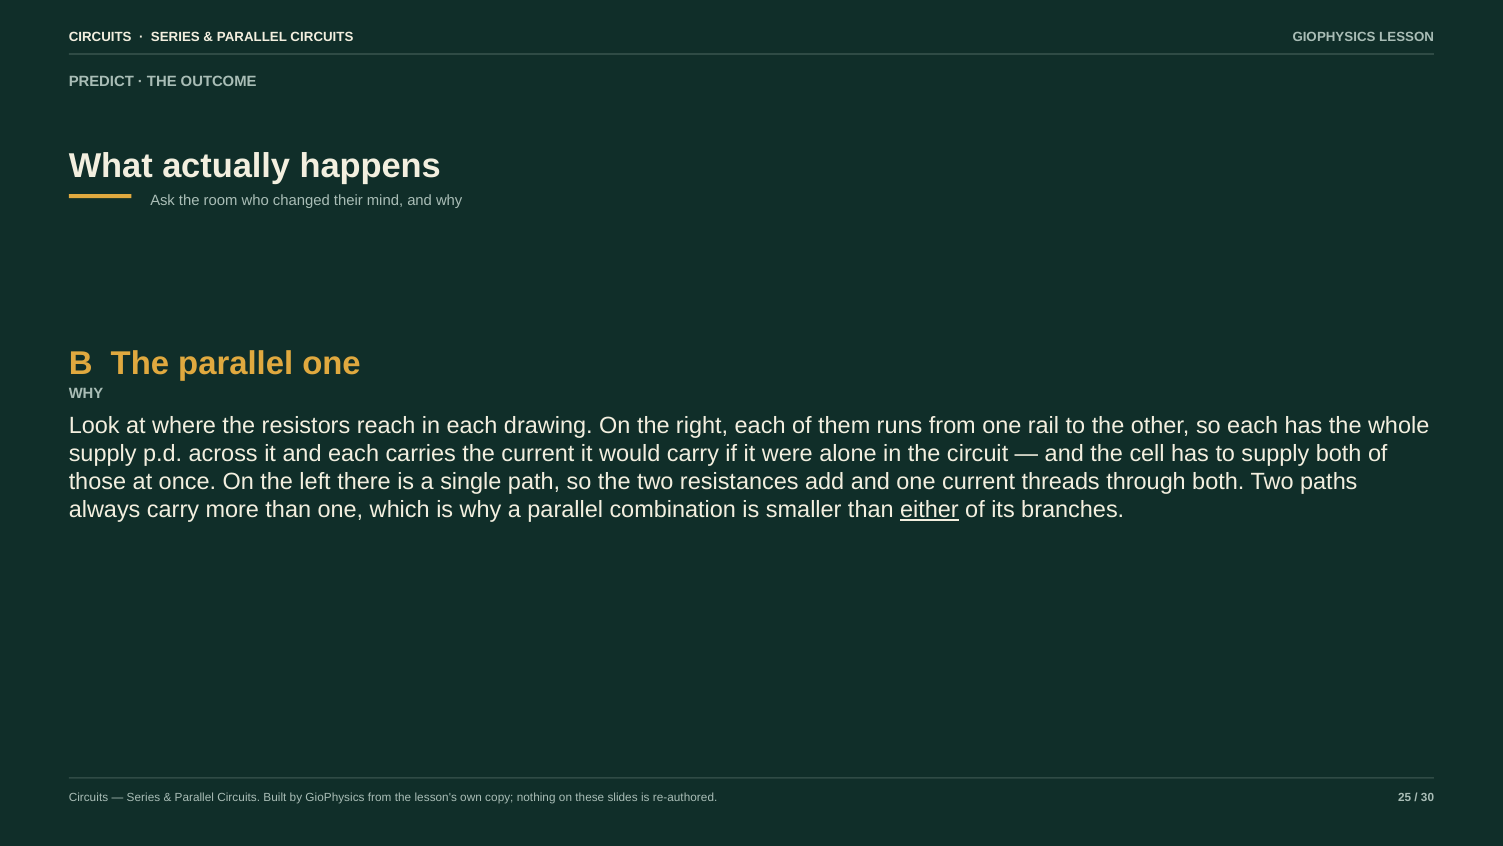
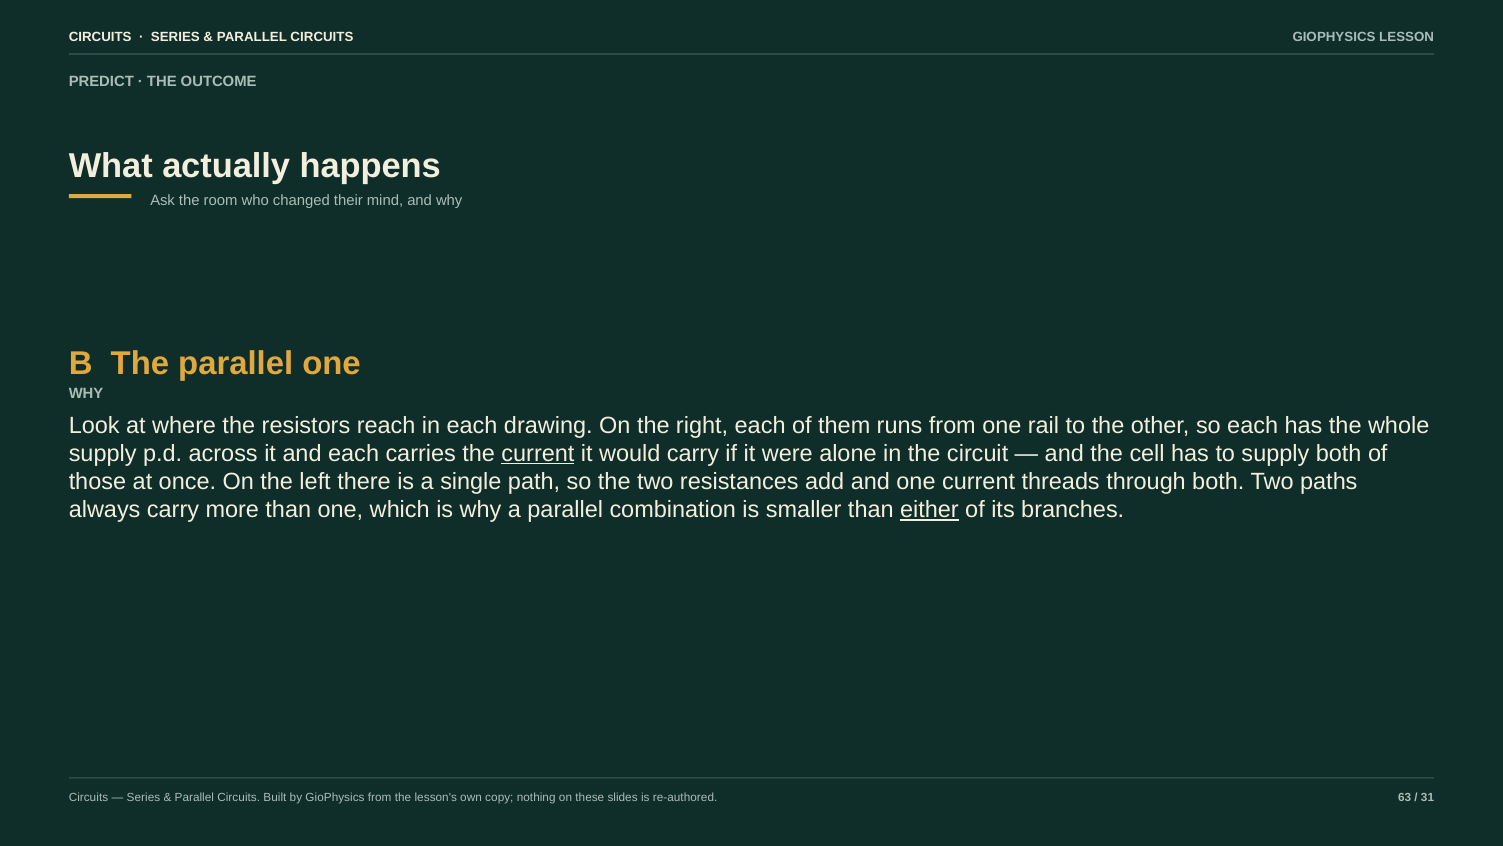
current at (538, 453) underline: none -> present
25: 25 -> 63
30: 30 -> 31
